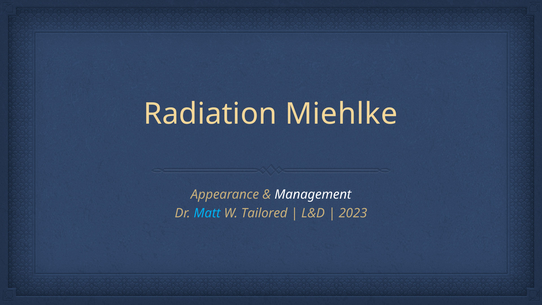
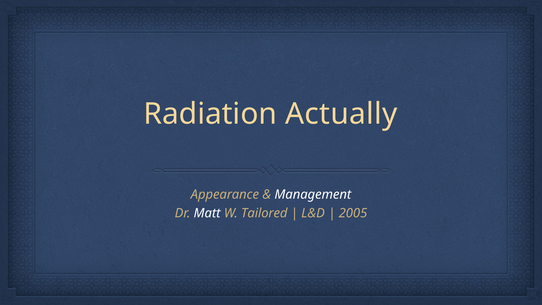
Miehlke: Miehlke -> Actually
Matt colour: light blue -> white
2023: 2023 -> 2005
